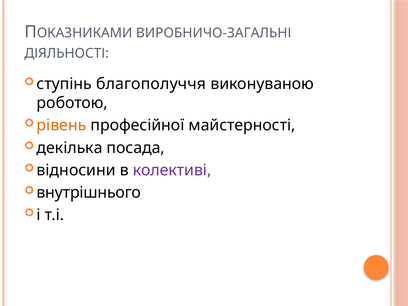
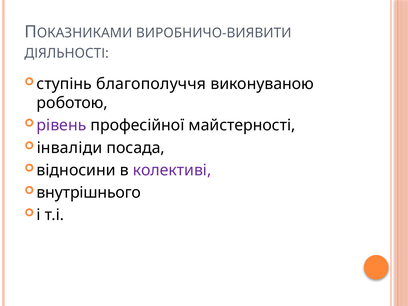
ВИРОБНИЧО-ЗАГАЛЬНІ: ВИРОБНИЧО-ЗАГАЛЬНІ -> ВИРОБНИЧО-ВИЯВИТИ
рівень colour: orange -> purple
декілька: декілька -> інваліди
